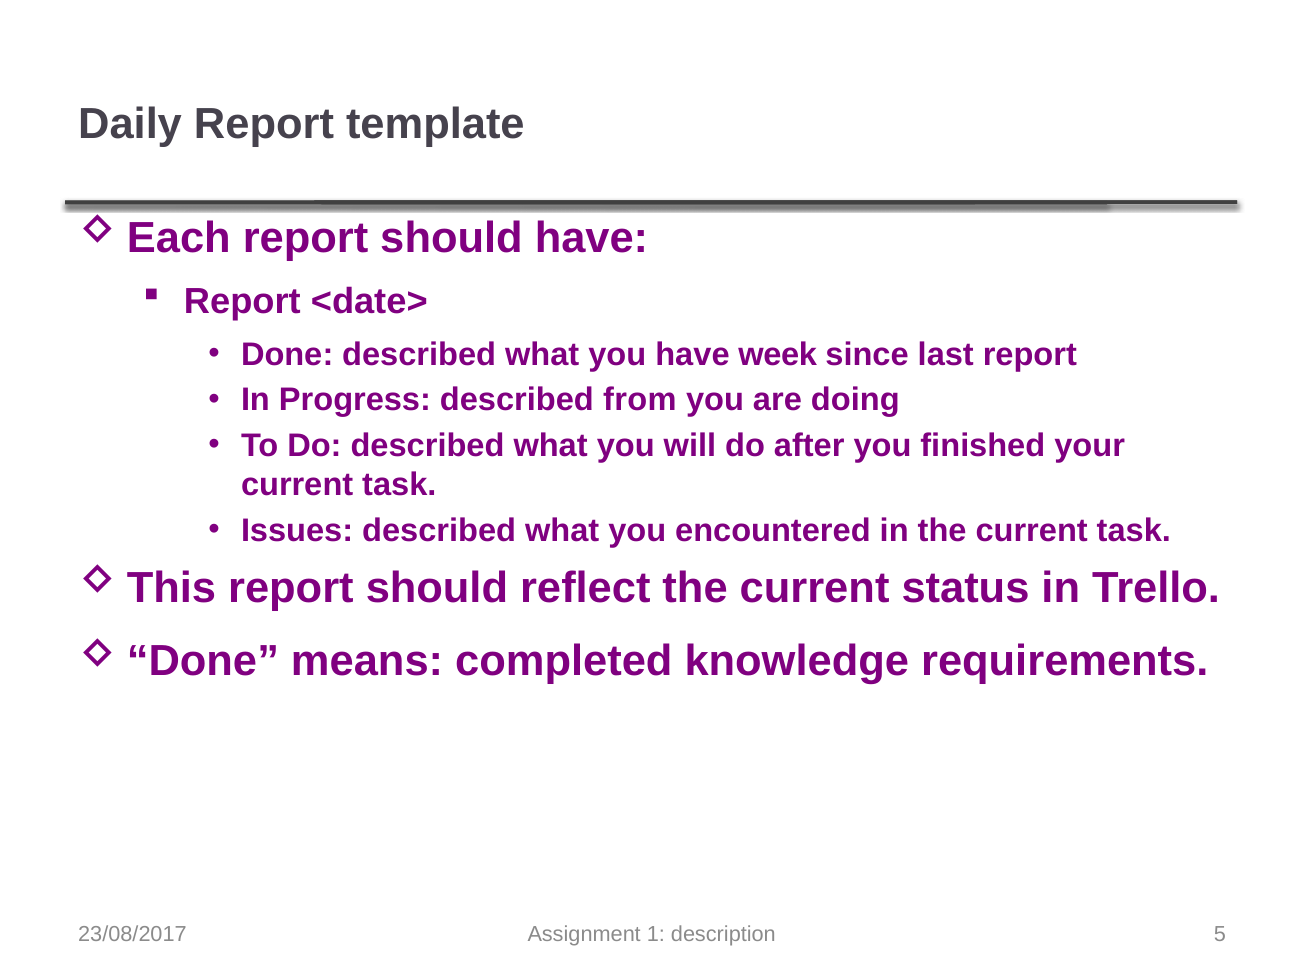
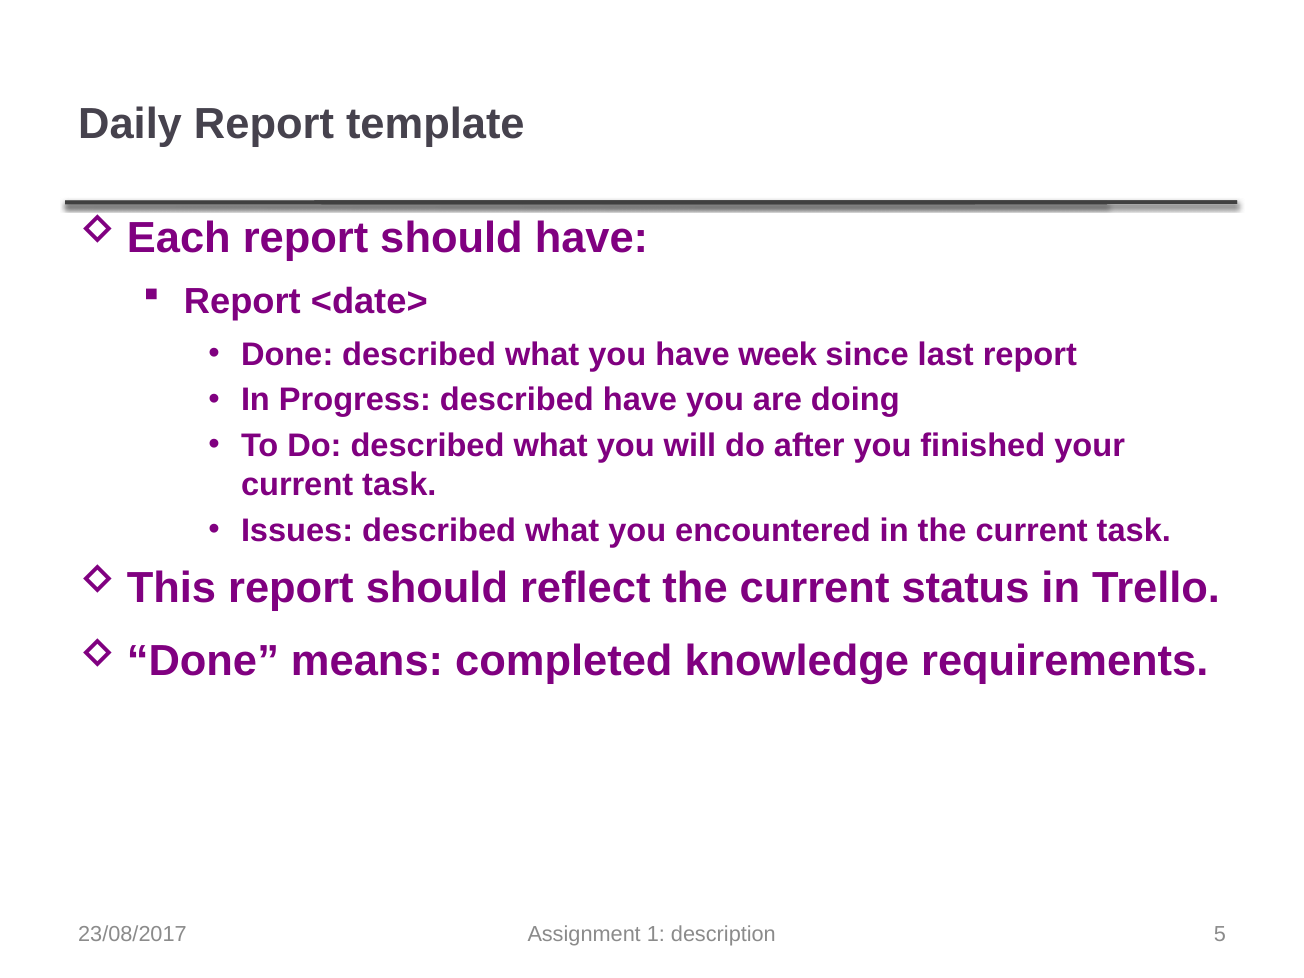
described from: from -> have
